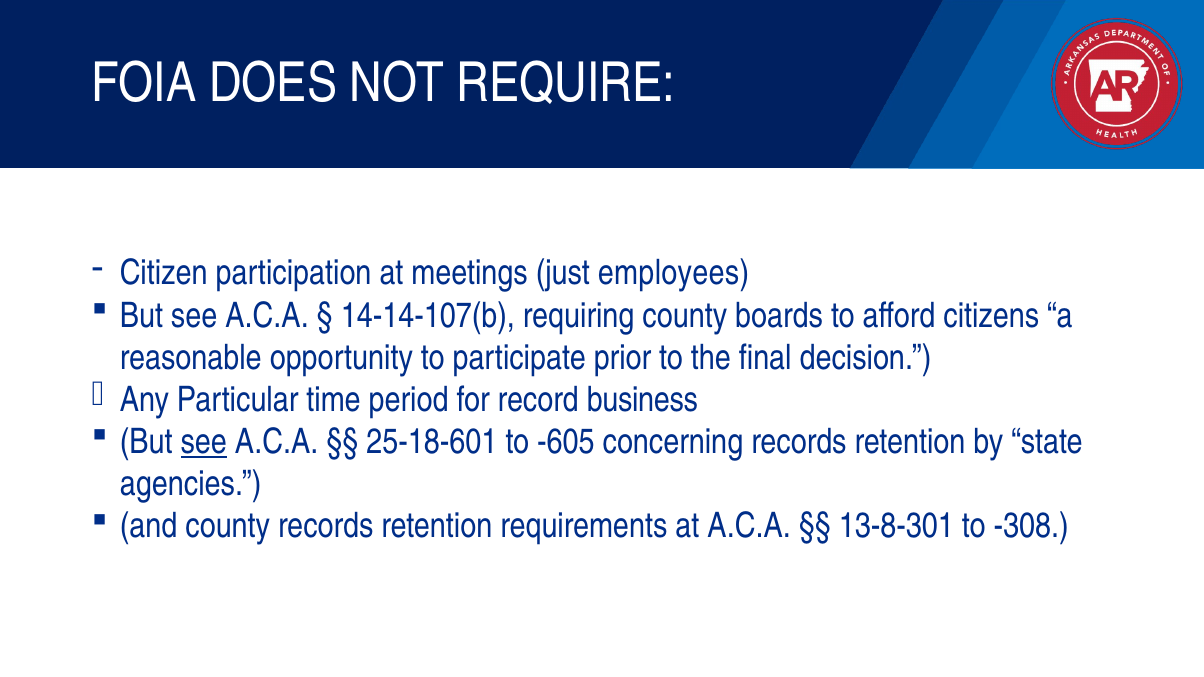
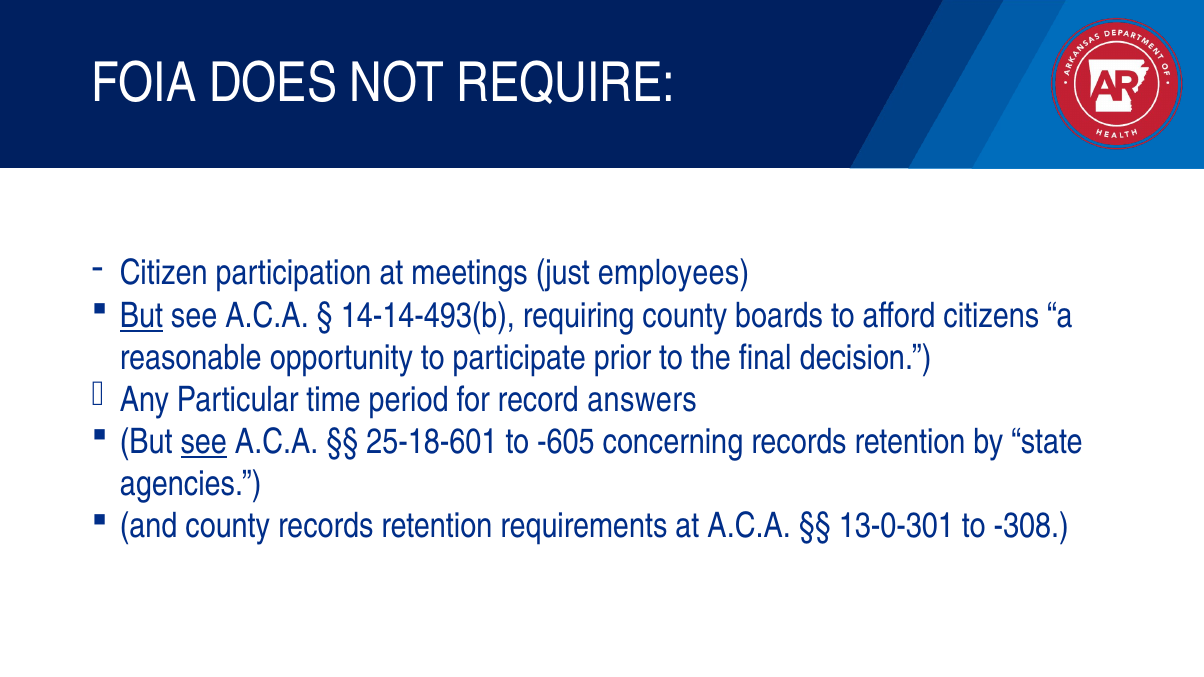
But at (141, 316) underline: none -> present
14-14-107(b: 14-14-107(b -> 14-14-493(b
business: business -> answers
13-8-301: 13-8-301 -> 13-0-301
